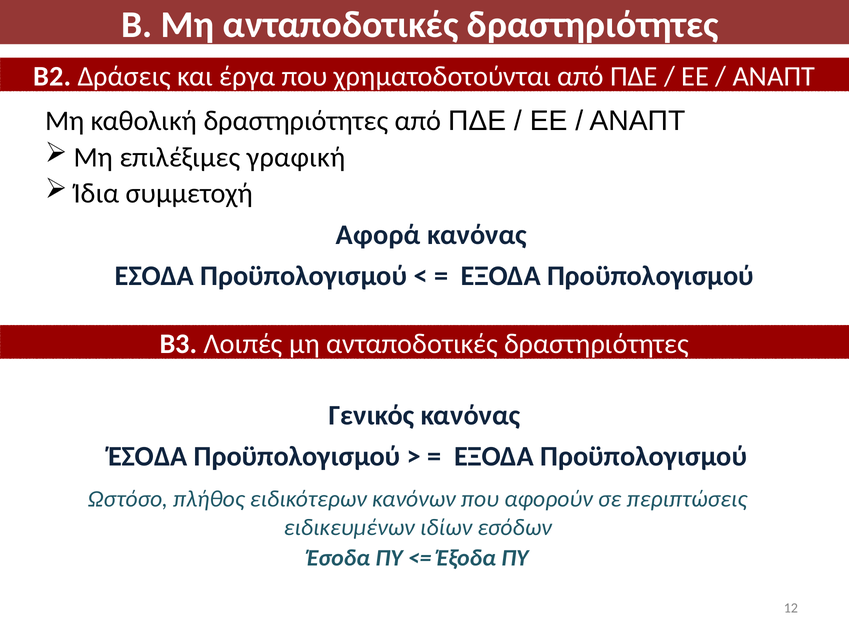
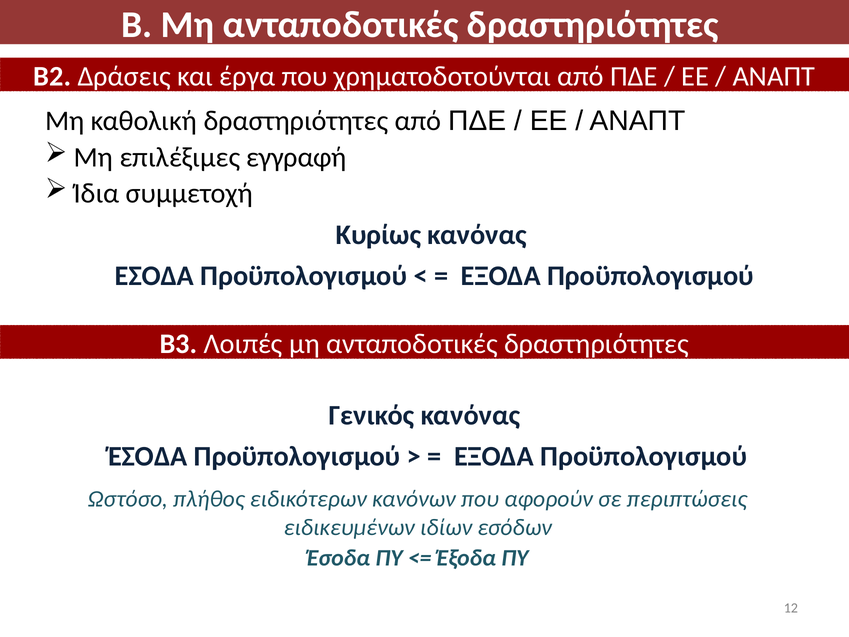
γραφική: γραφική -> εγγραφή
Αφορά: Αφορά -> Κυρίως
